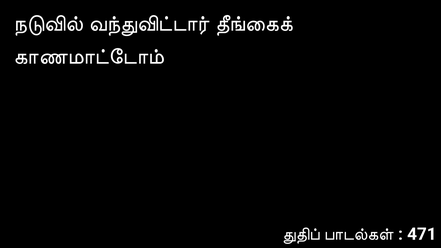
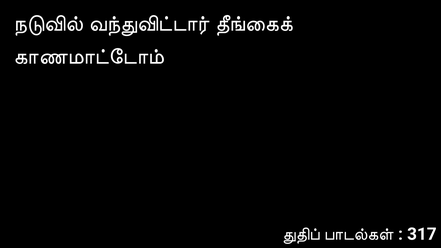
471: 471 -> 317
